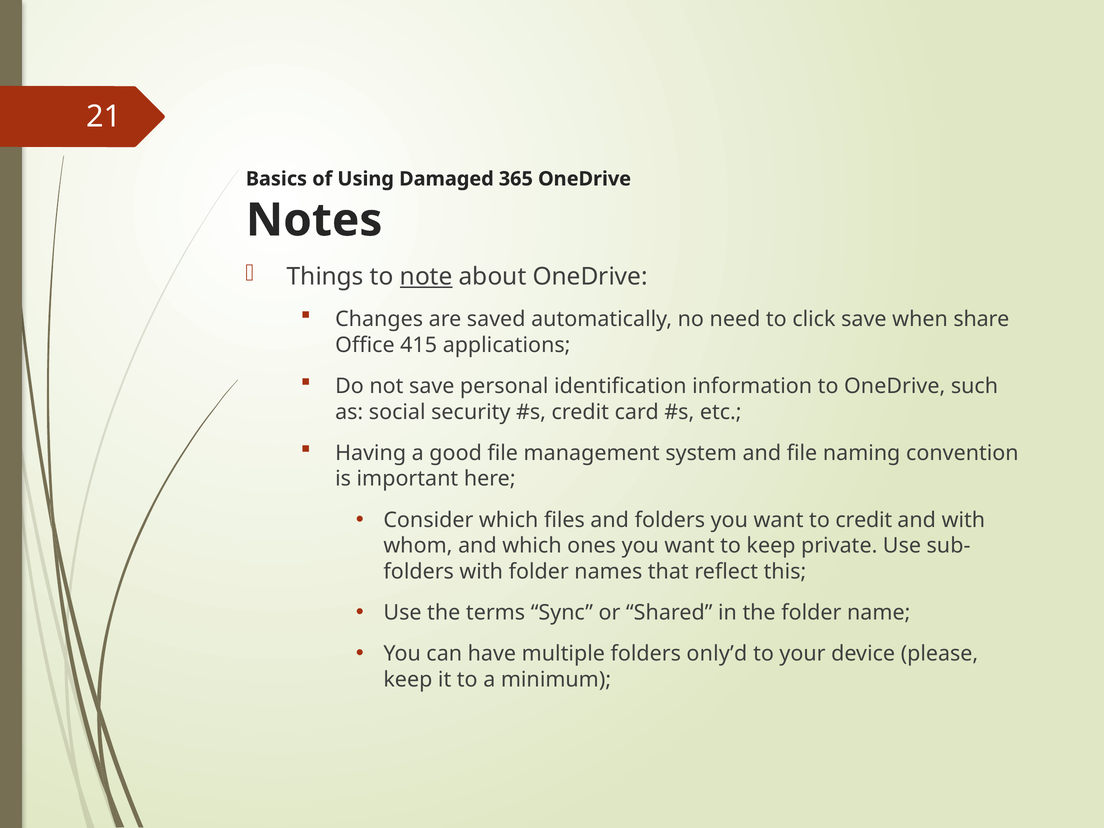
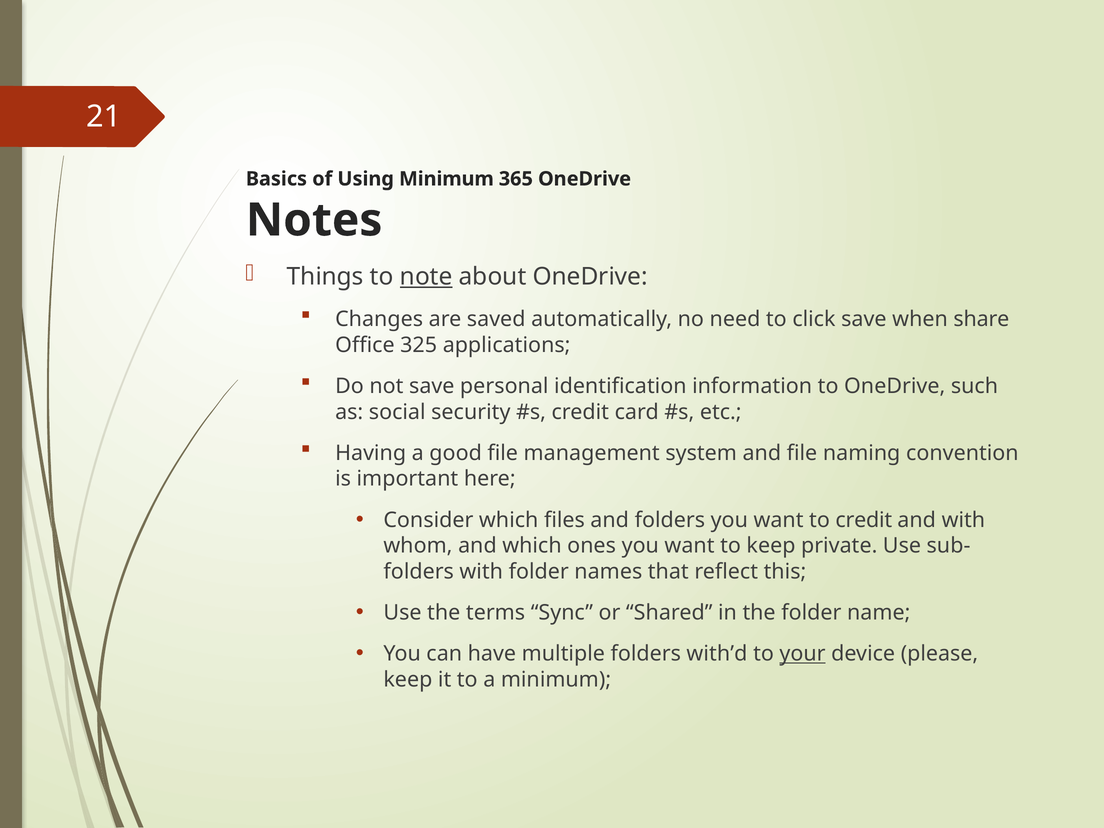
Using Damaged: Damaged -> Minimum
415: 415 -> 325
only’d: only’d -> with’d
your underline: none -> present
